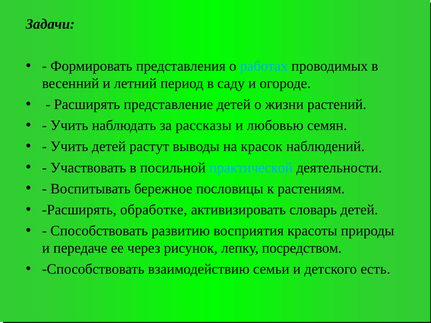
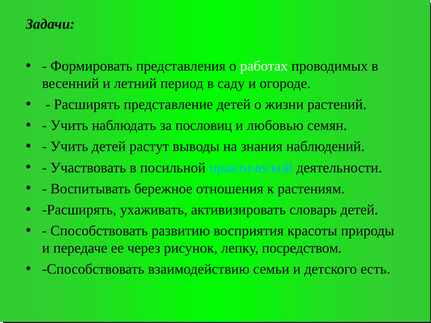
работах colour: light blue -> white
рассказы: рассказы -> пословиц
красок: красок -> знания
пословицы: пословицы -> отношения
обработке: обработке -> ухаживать
